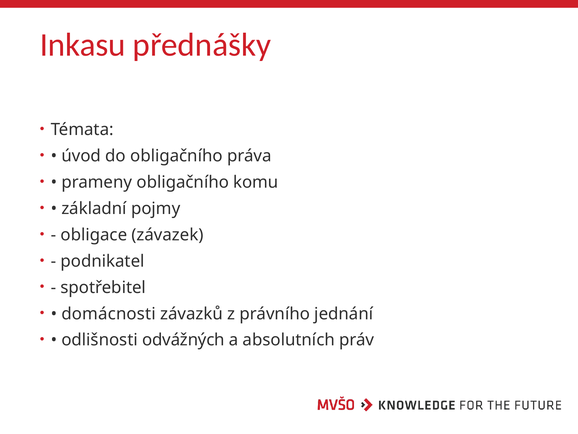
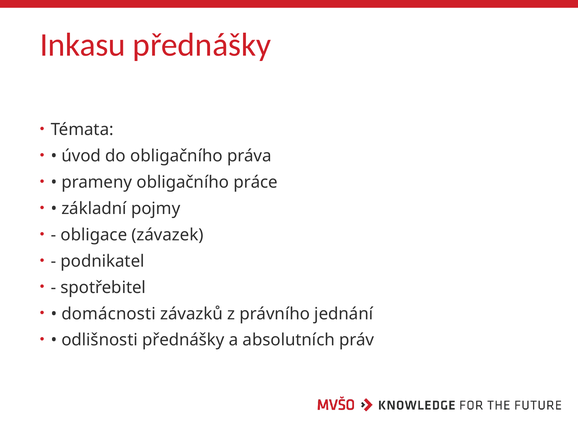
komu: komu -> práce
odlišnosti odvážných: odvážných -> přednášky
